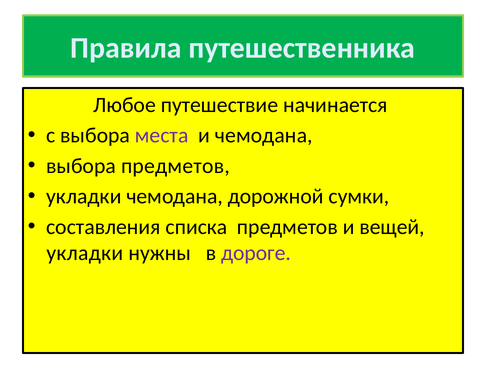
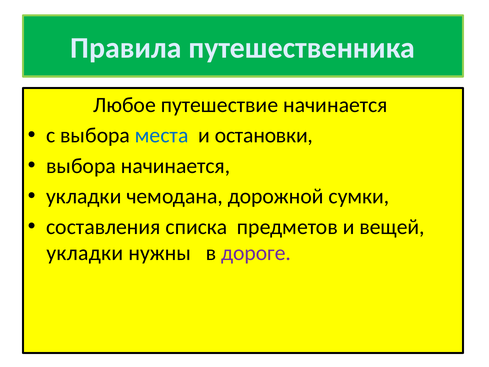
места colour: purple -> blue
и чемодана: чемодана -> остановки
выбора предметов: предметов -> начинается
